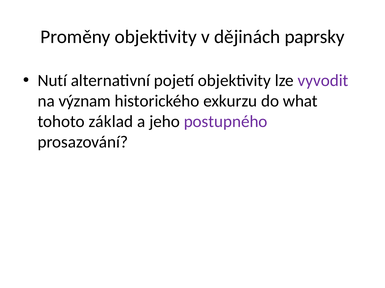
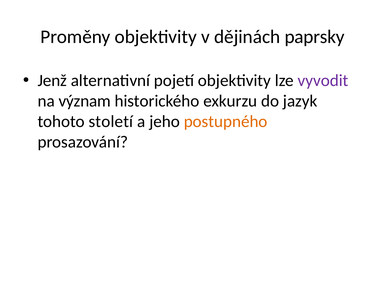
Nutí: Nutí -> Jenž
what: what -> jazyk
základ: základ -> století
postupného colour: purple -> orange
